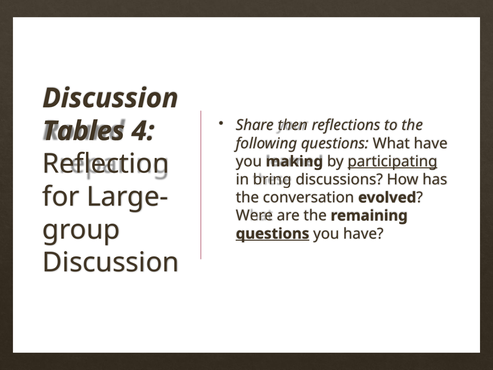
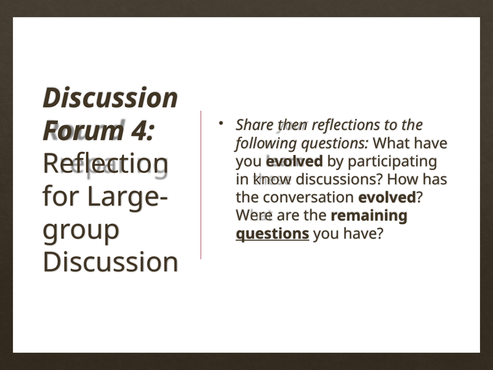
Tables: Tables -> Forum
you making: making -> evolved
participating underline: present -> none
bring: bring -> know
